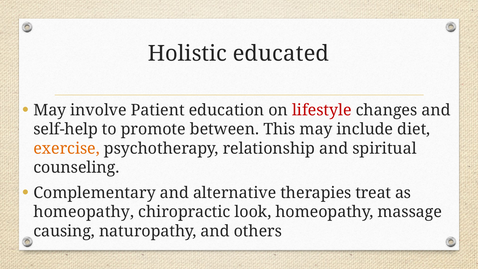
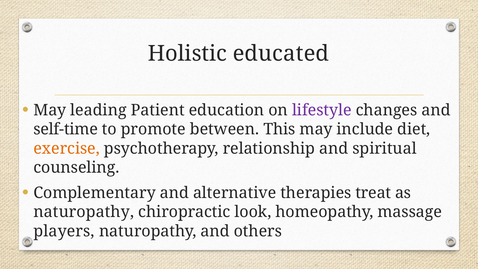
involve: involve -> leading
lifestyle colour: red -> purple
self-help: self-help -> self-time
homeopathy at (84, 212): homeopathy -> naturopathy
causing: causing -> players
